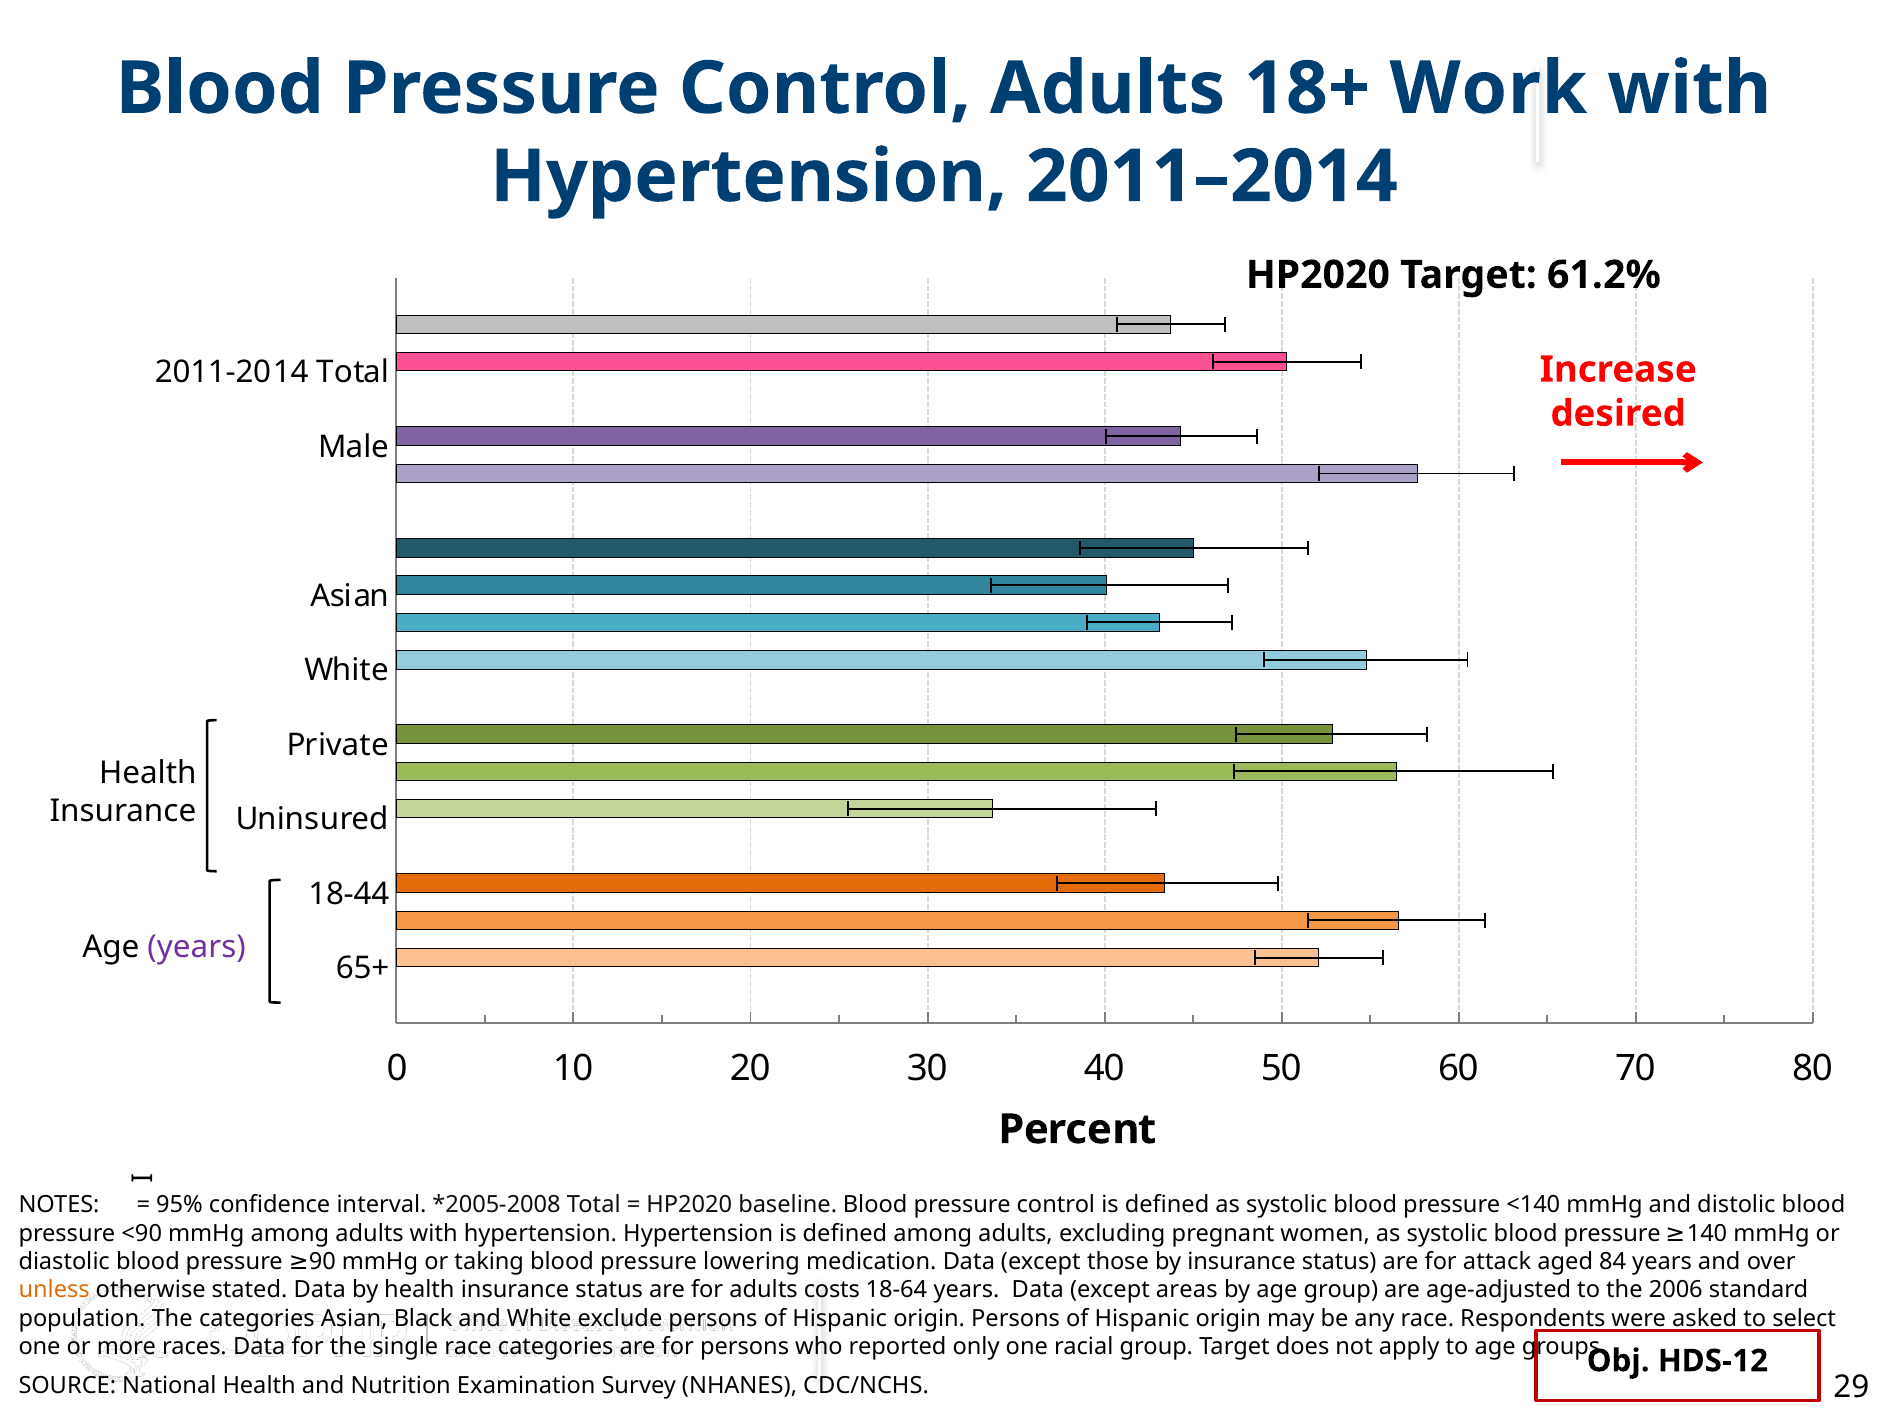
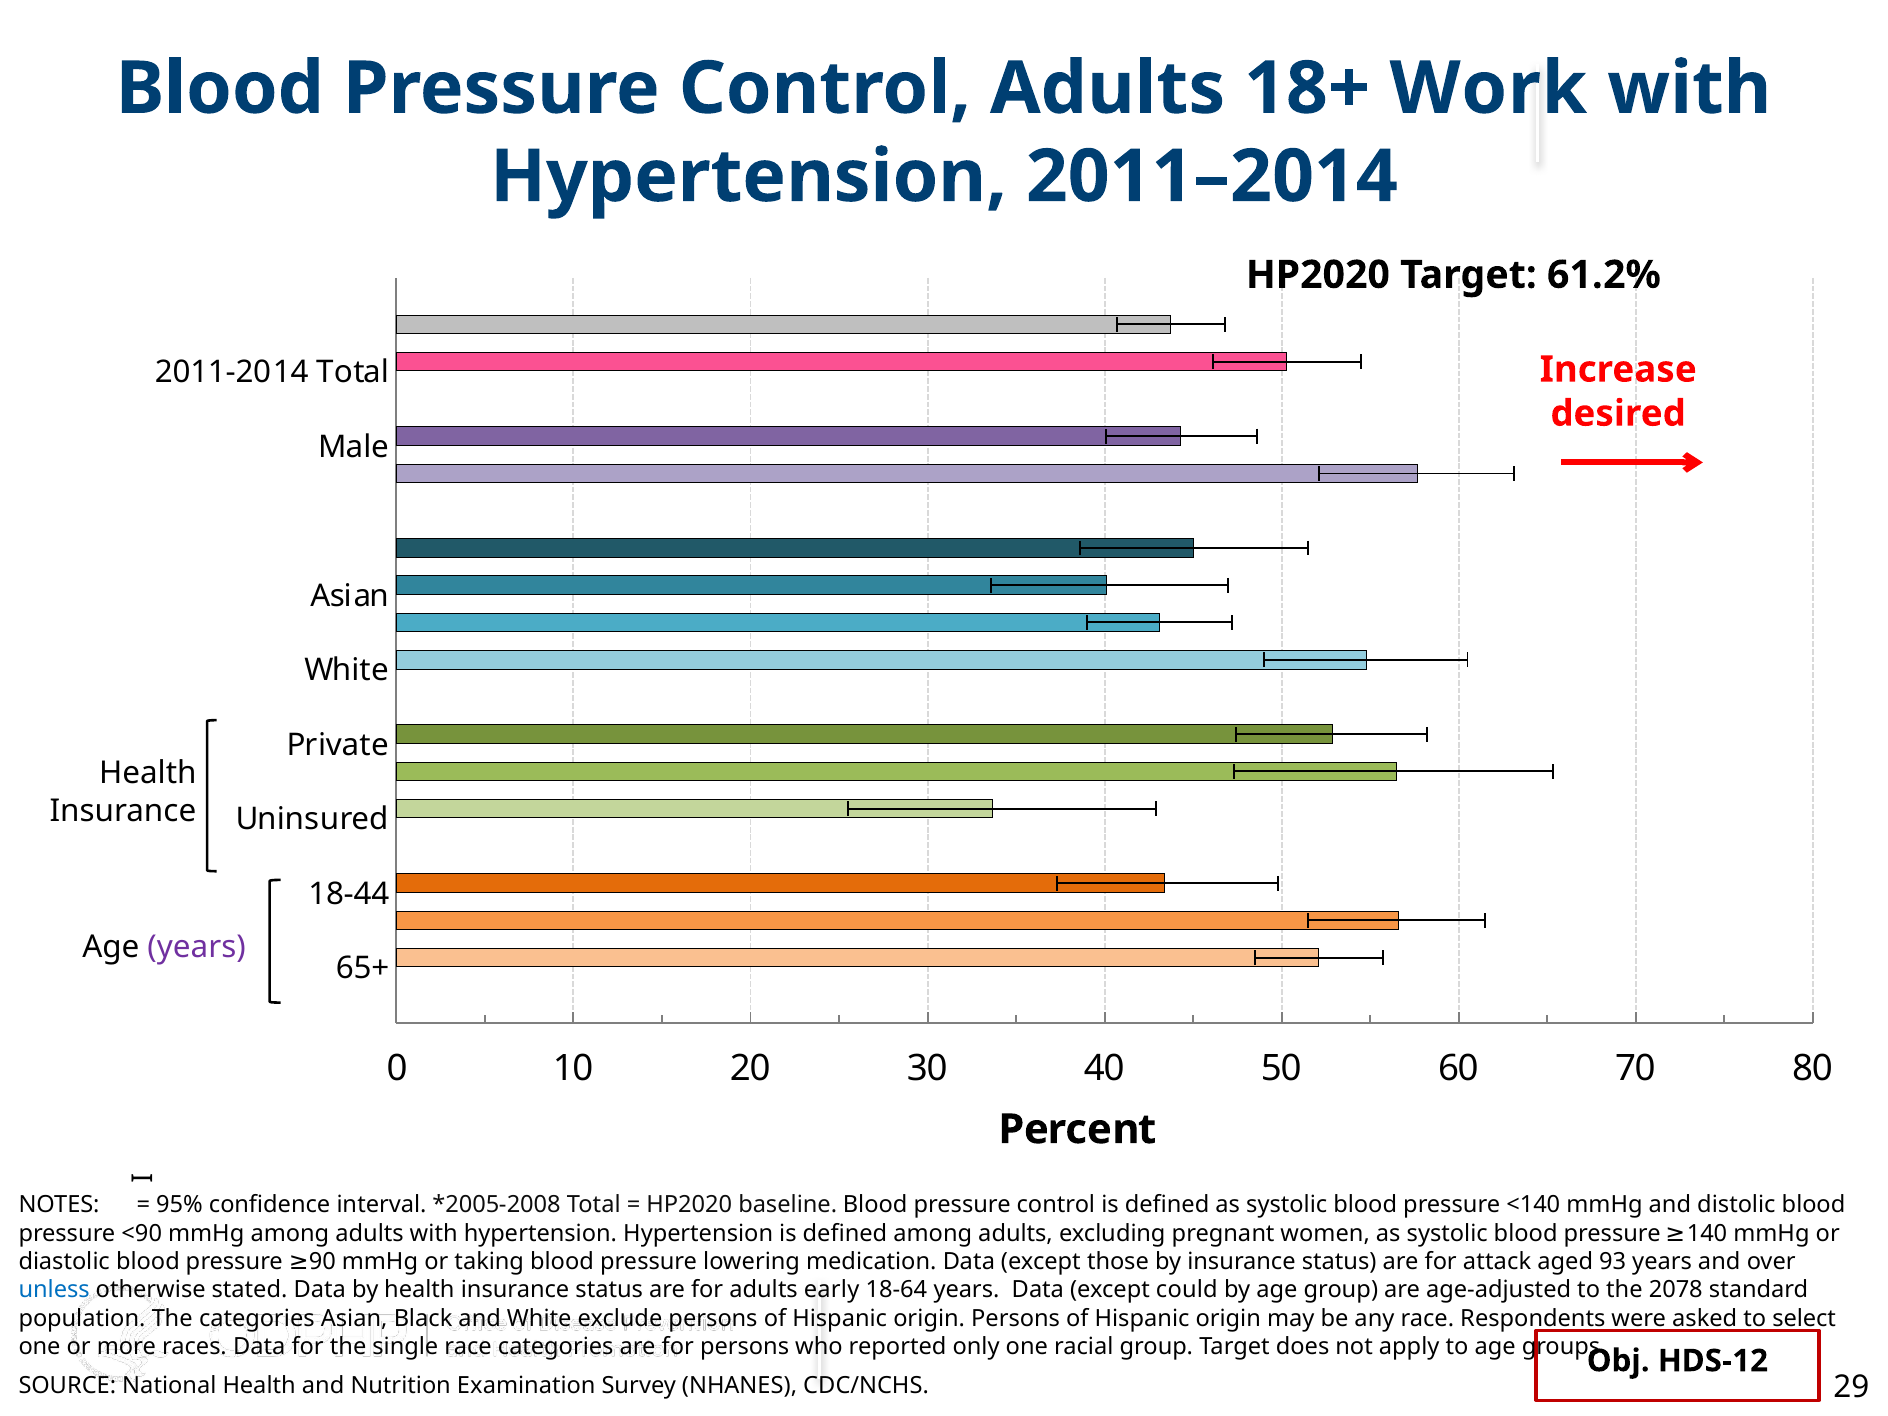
84: 84 -> 93
unless colour: orange -> blue
costs: costs -> early
areas: areas -> could
2006: 2006 -> 2078
